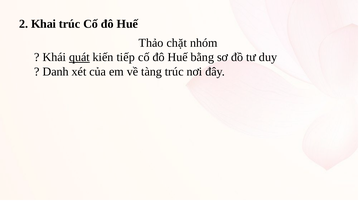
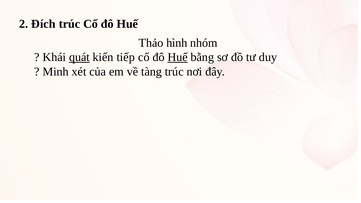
Khai: Khai -> Đích
chặt: chặt -> hình
Huế at (178, 57) underline: none -> present
Danh: Danh -> Minh
